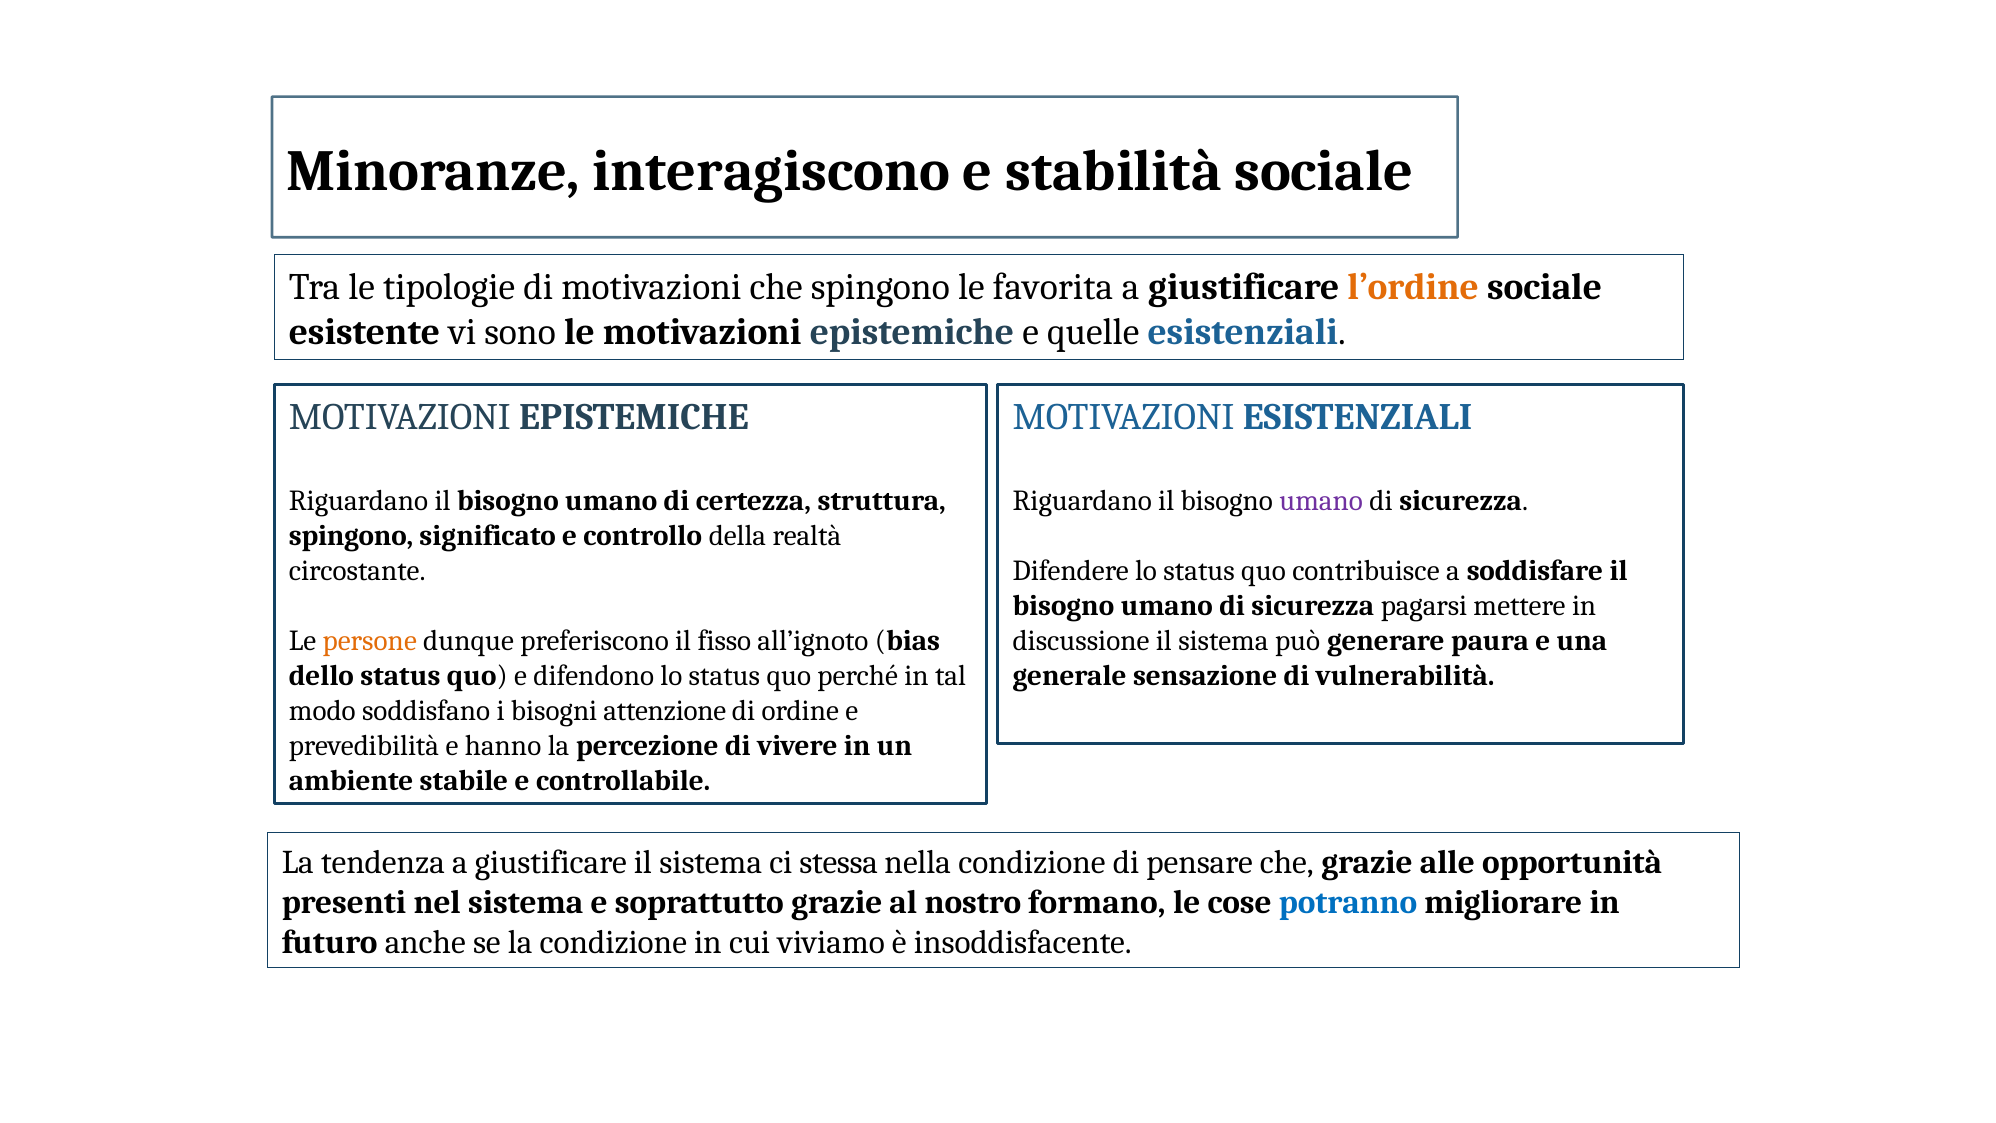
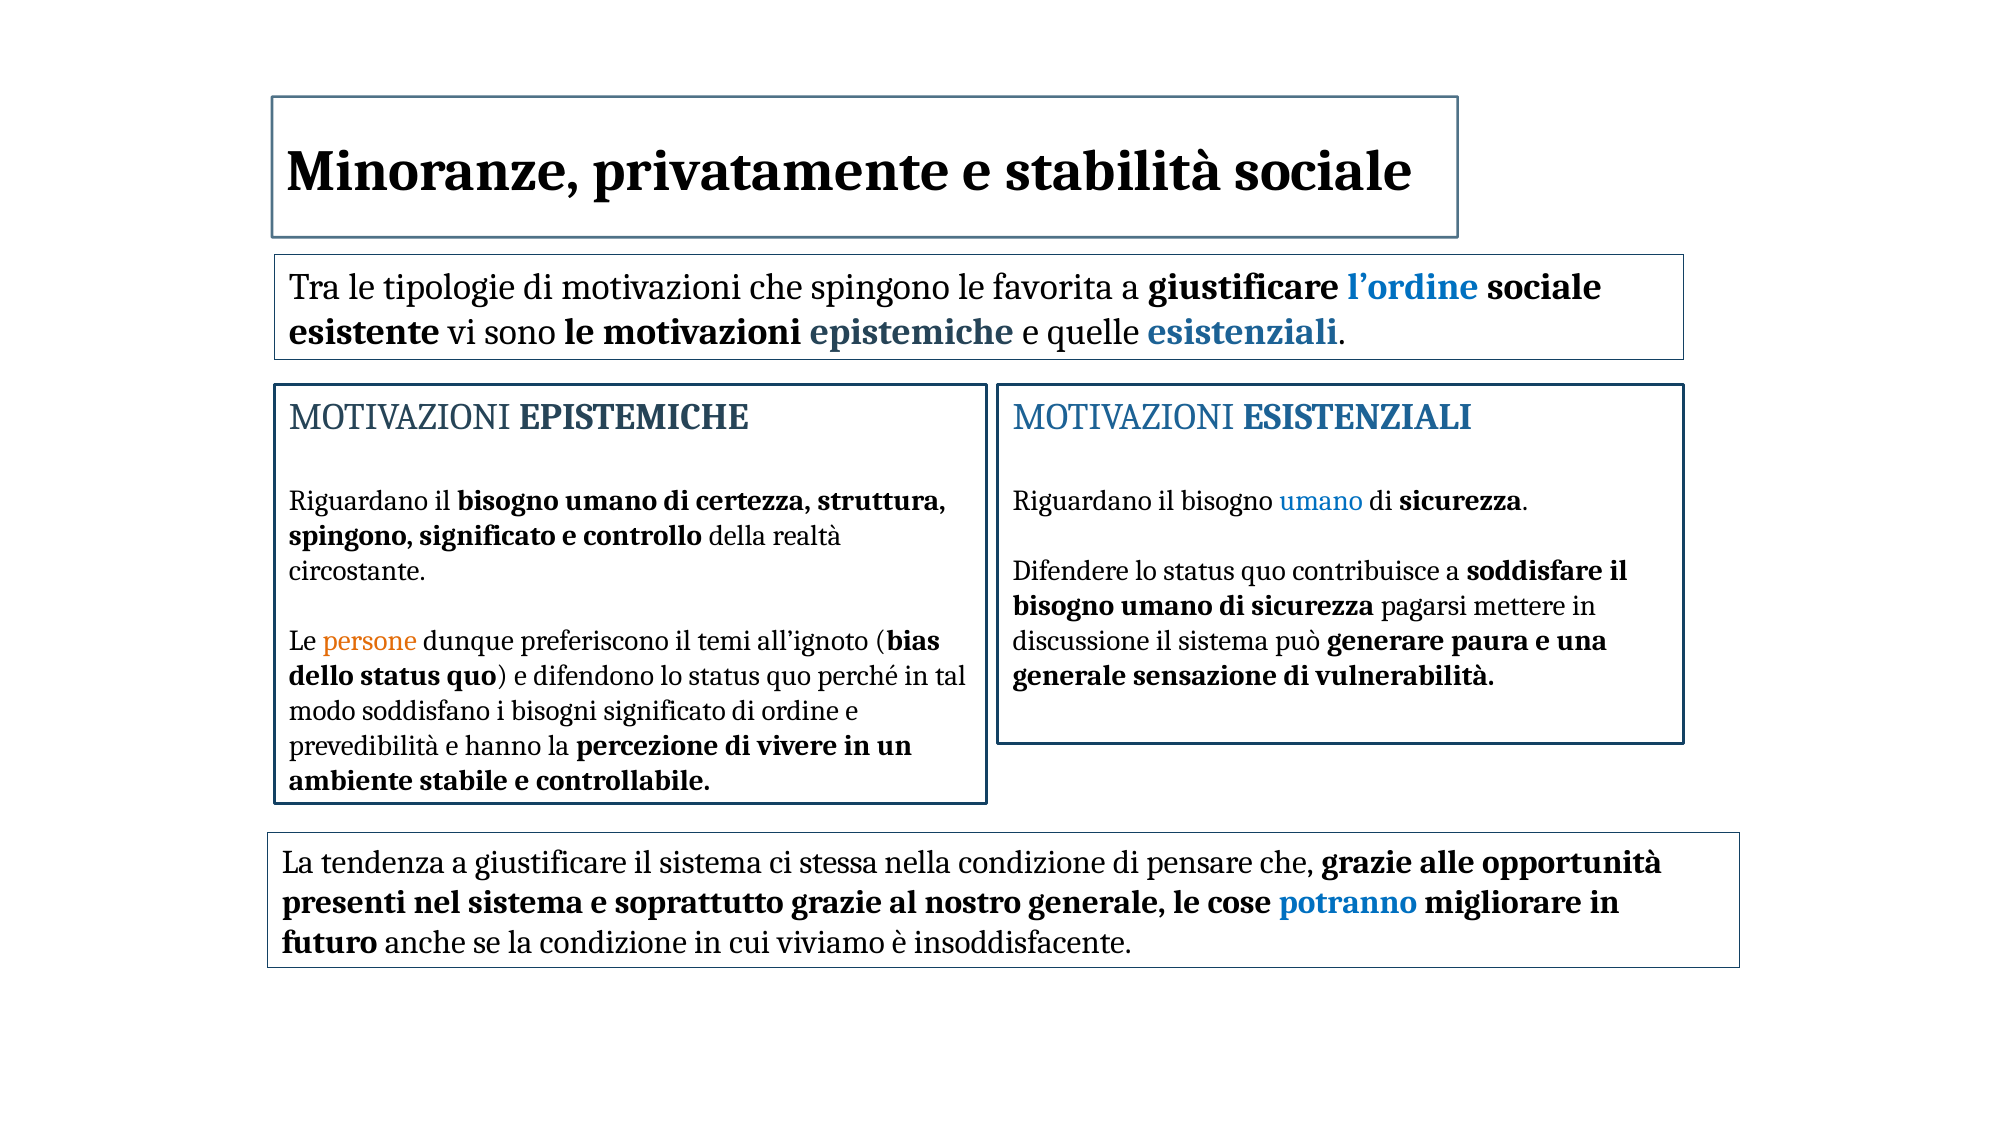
interagiscono: interagiscono -> privatamente
l’ordine colour: orange -> blue
umano at (1321, 501) colour: purple -> blue
fisso: fisso -> temi
bisogni attenzione: attenzione -> significato
nostro formano: formano -> generale
